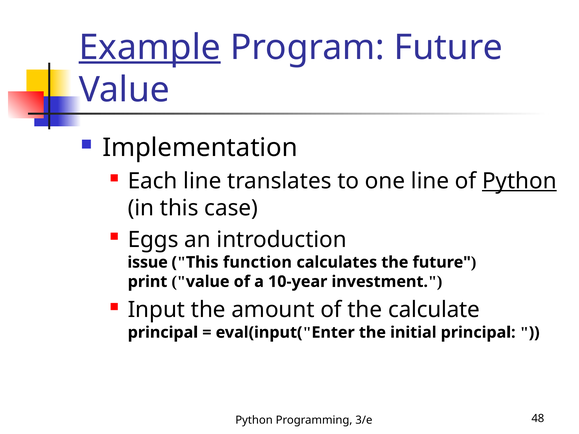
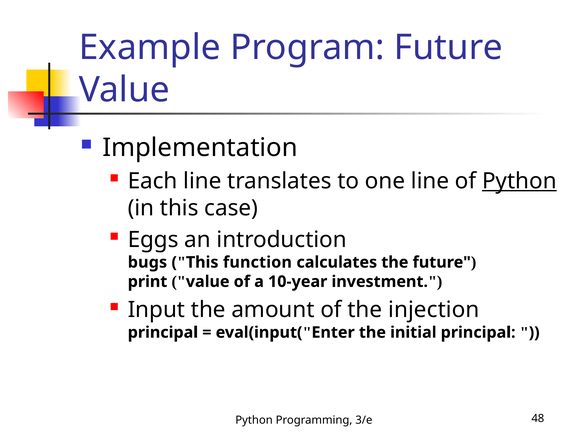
Example underline: present -> none
issue: issue -> bugs
calculate: calculate -> injection
